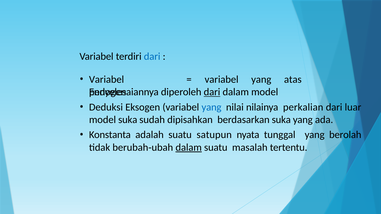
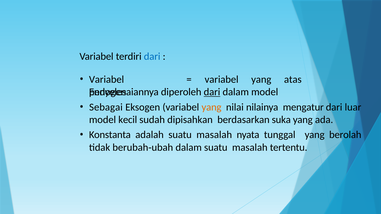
Deduksi: Deduksi -> Sebagai
yang at (212, 107) colour: blue -> orange
perkalian: perkalian -> mengatur
model suka: suka -> kecil
adalah suatu satupun: satupun -> masalah
dalam at (189, 148) underline: present -> none
